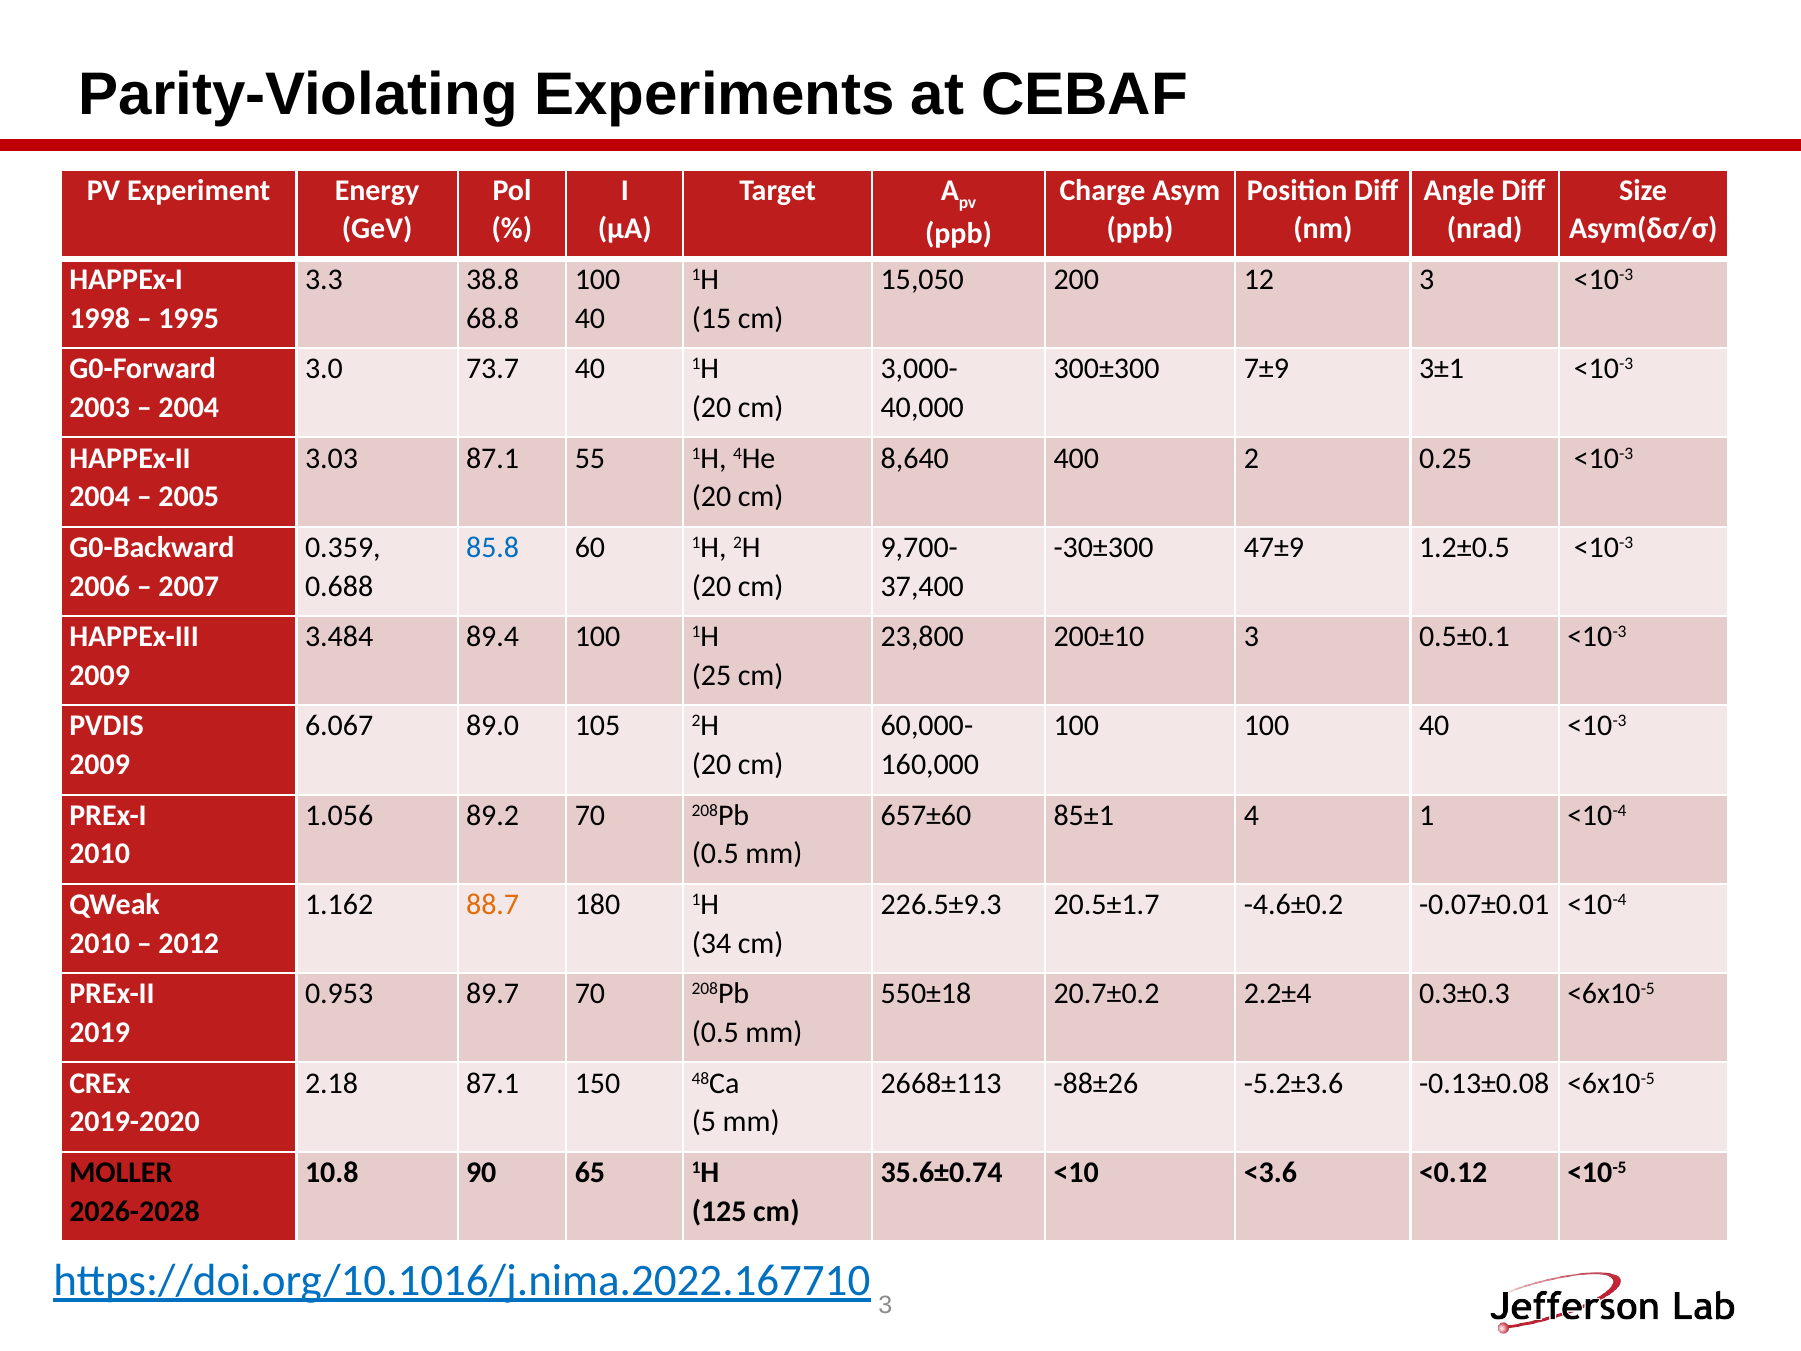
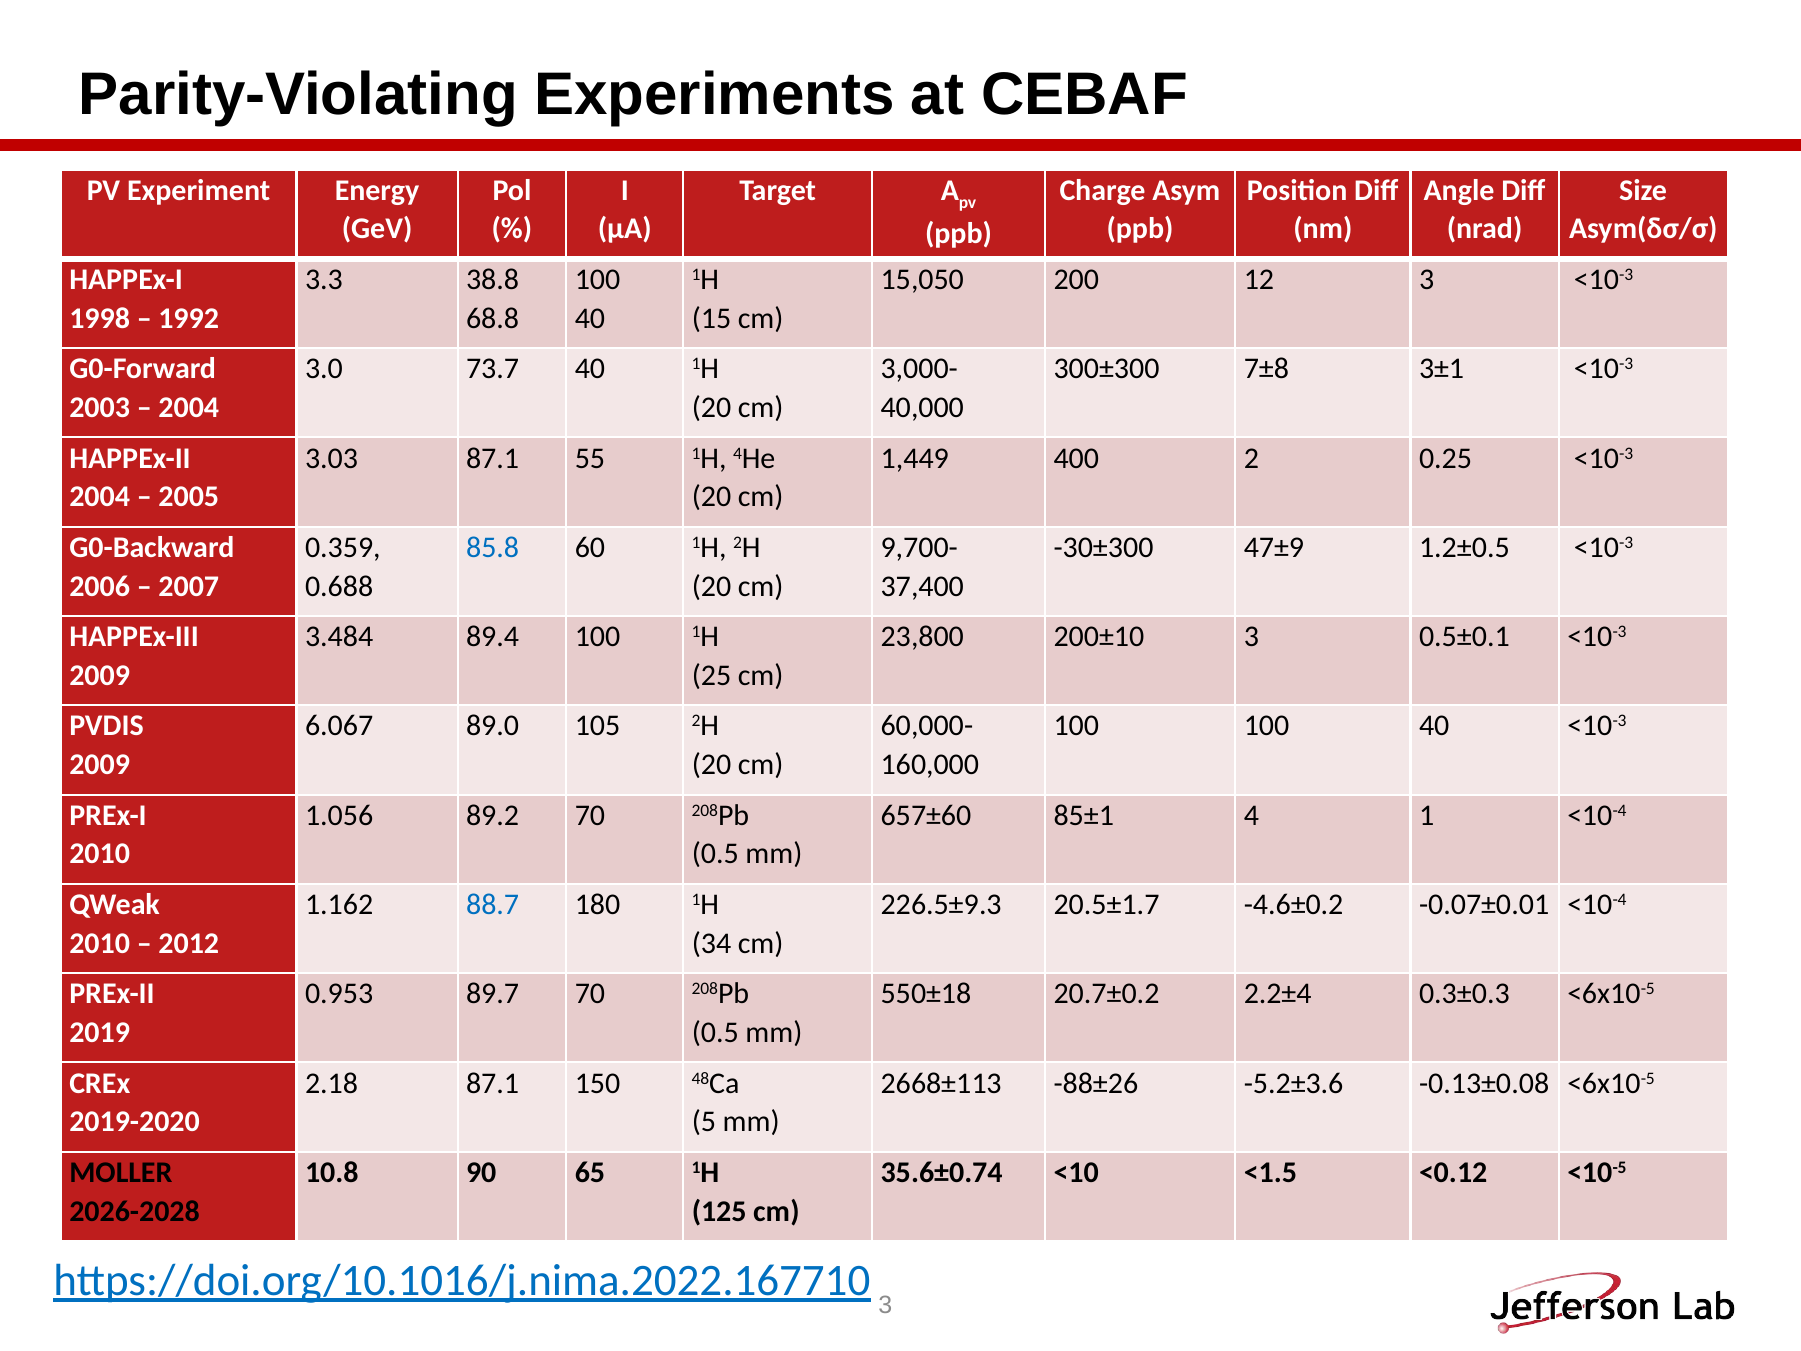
1995: 1995 -> 1992
7±9: 7±9 -> 7±8
8,640: 8,640 -> 1,449
88.7 colour: orange -> blue
<3.6: <3.6 -> <1.5
